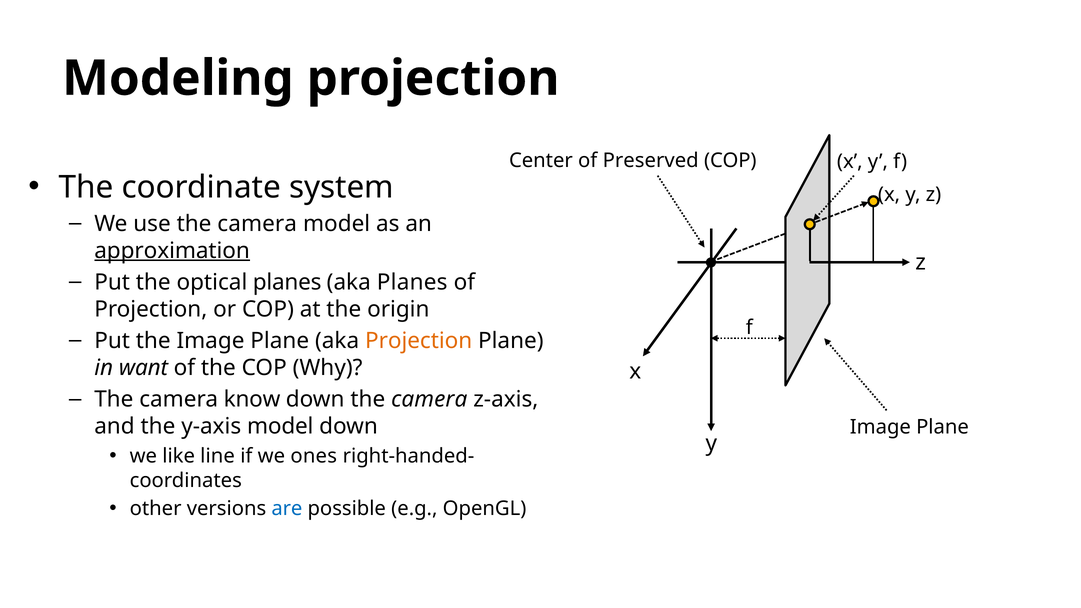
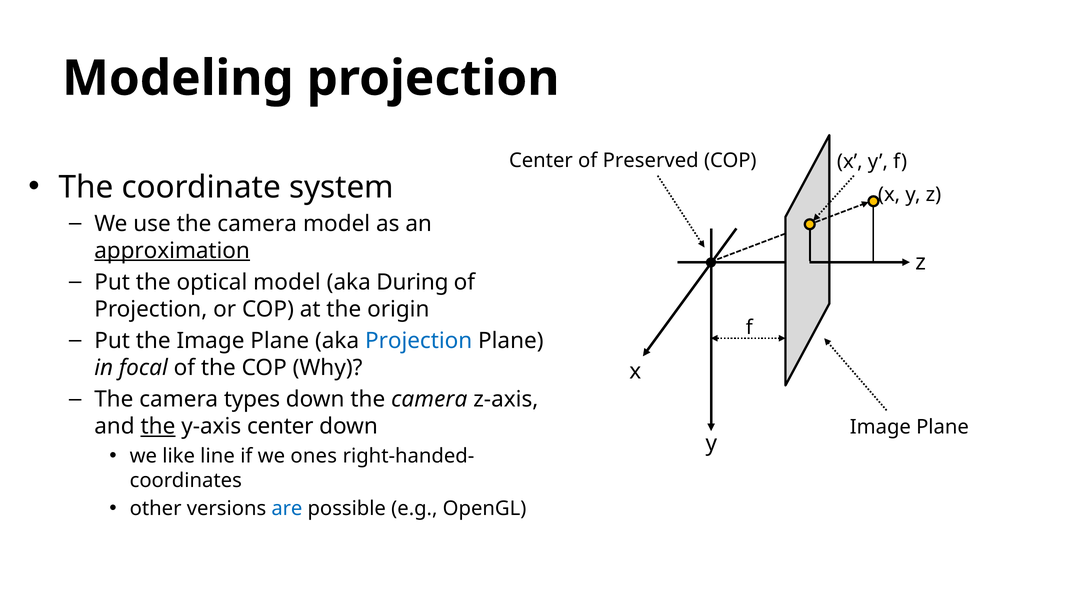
optical planes: planes -> model
aka Planes: Planes -> During
Projection at (419, 341) colour: orange -> blue
want: want -> focal
know: know -> types
the at (158, 427) underline: none -> present
y-axis model: model -> center
